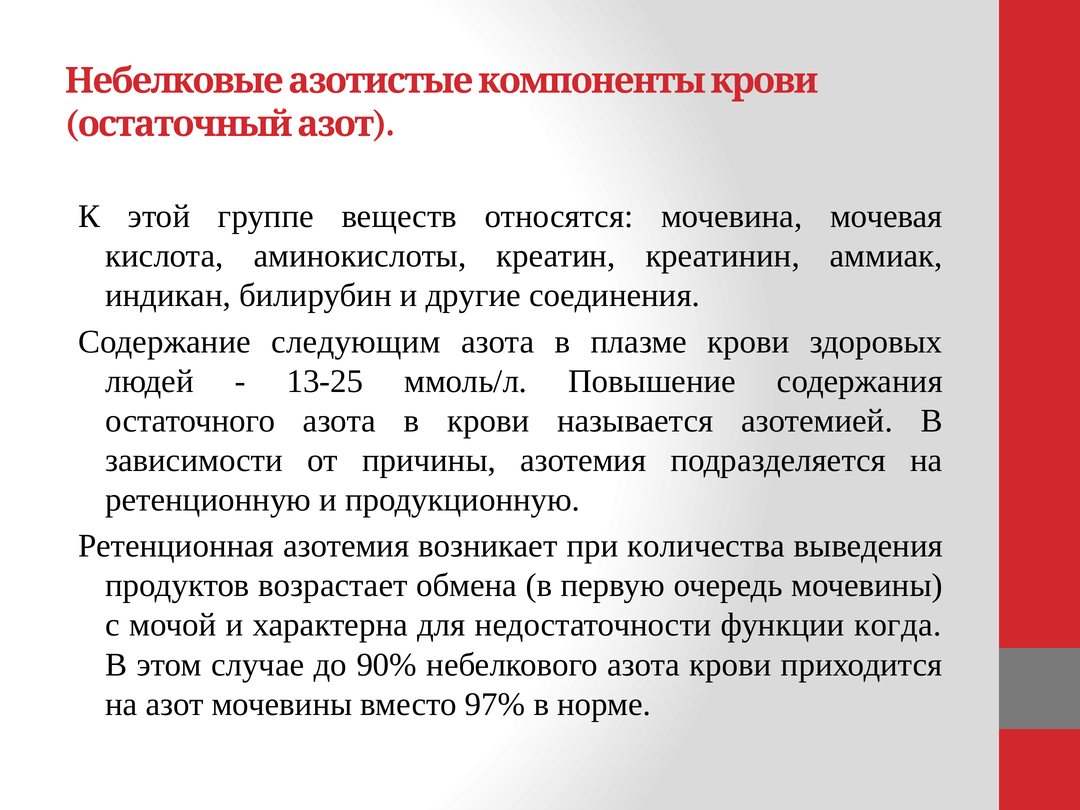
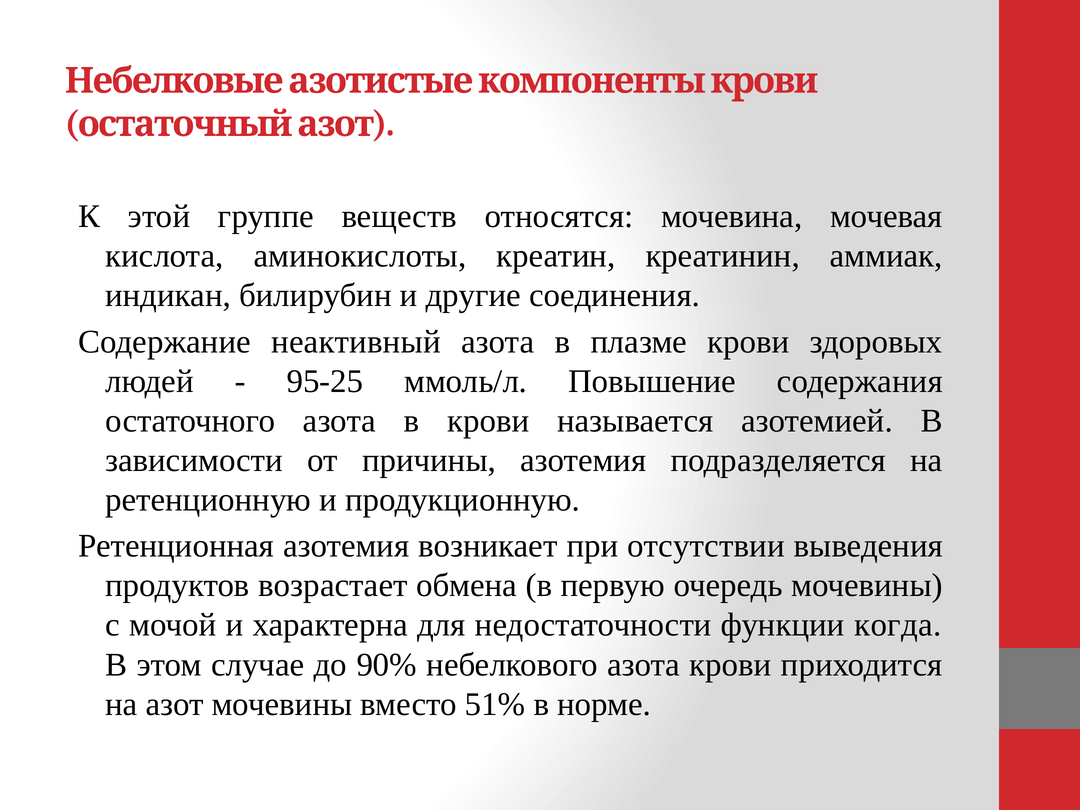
следующим: следующим -> неактивный
13-25: 13-25 -> 95-25
количества: количества -> отсутствии
97%: 97% -> 51%
